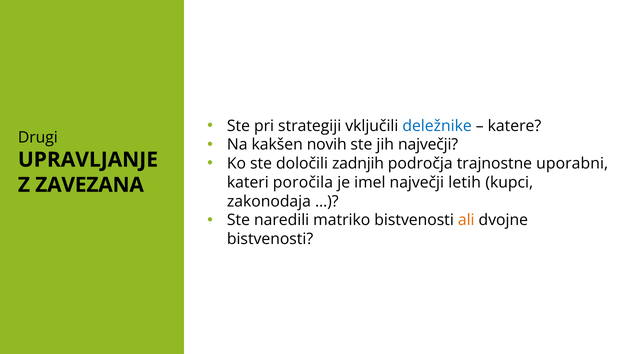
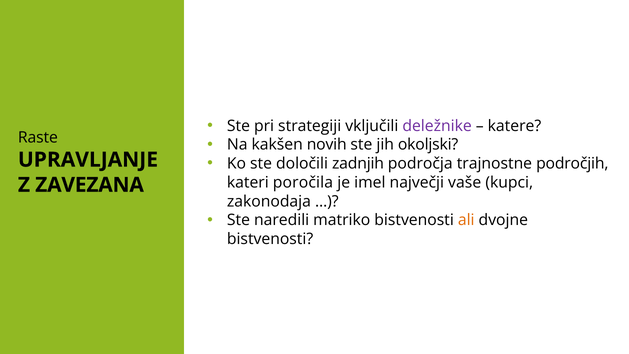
deležnike colour: blue -> purple
Drugi: Drugi -> Raste
jih največji: največji -> okoljski
uporabni: uporabni -> področjih
letih: letih -> vaše
